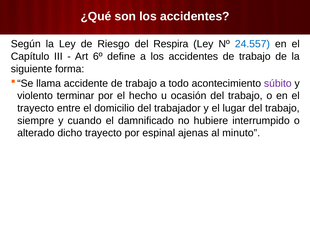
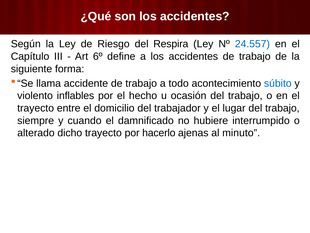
súbito colour: purple -> blue
terminar: terminar -> inflables
espinal: espinal -> hacerlo
